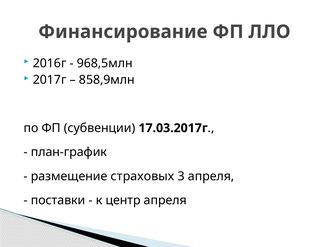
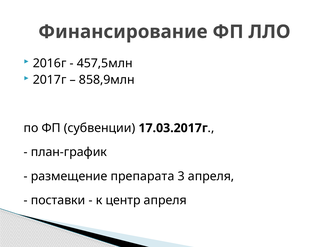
968,5млн: 968,5млн -> 457,5млн
страховых: страховых -> препарата
